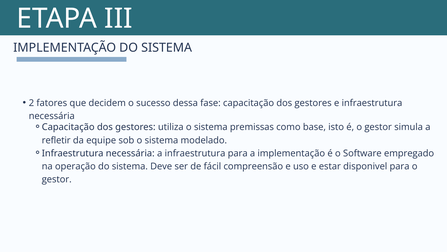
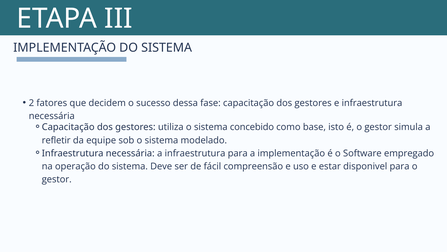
premissas: premissas -> concebido
